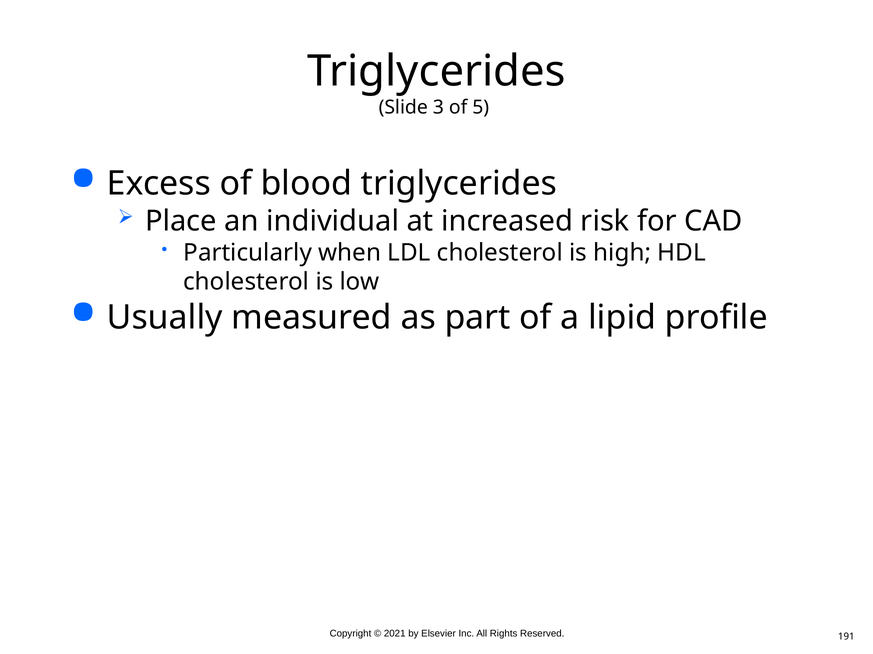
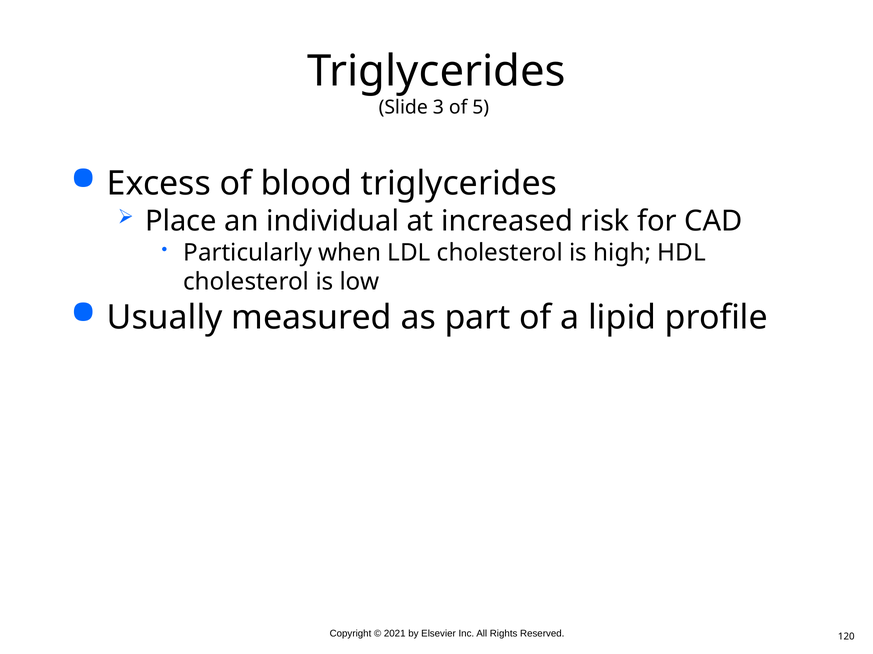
191: 191 -> 120
